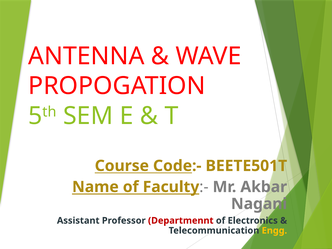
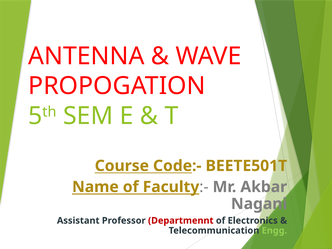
Engg colour: yellow -> light green
